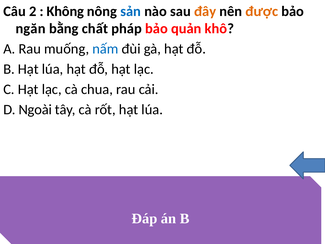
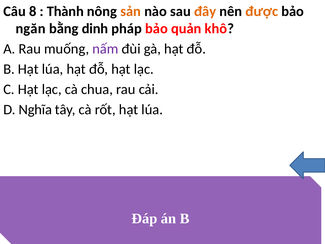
2: 2 -> 8
Không: Không -> Thành
sản colour: blue -> orange
chất: chất -> dinh
nấm colour: blue -> purple
Ngoài: Ngoài -> Nghĩa
